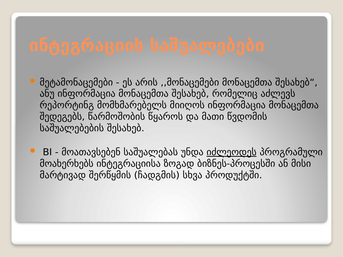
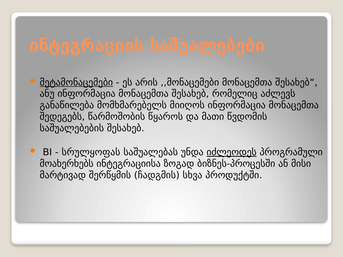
მეტამონაცემები underline: none -> present
რეპორტინგ: რეპორტინგ -> განაწილება
მოათავსებენ: მოათავსებენ -> სრულყოფას
